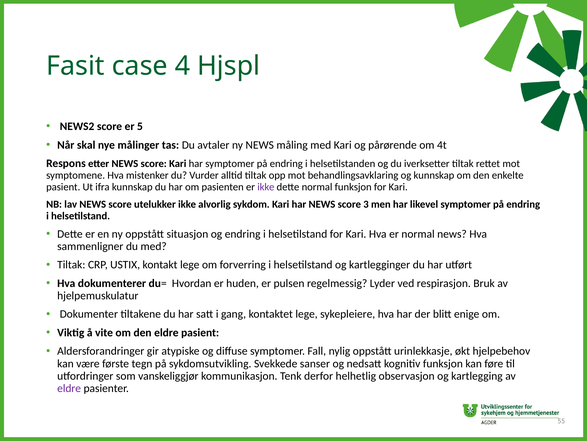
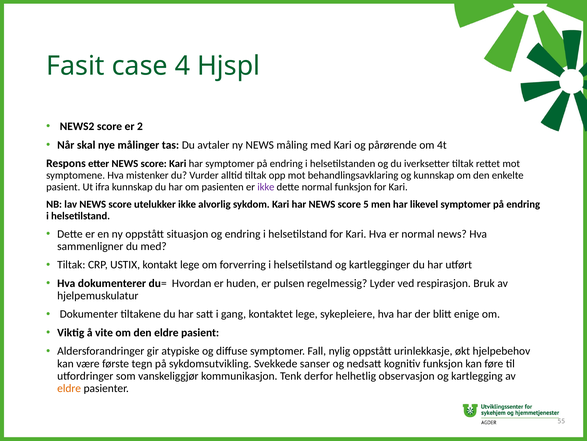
5: 5 -> 2
3: 3 -> 5
eldre at (69, 388) colour: purple -> orange
